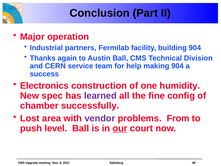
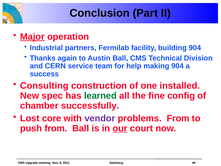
Major underline: none -> present
Electronics: Electronics -> Consulting
humidity: humidity -> installed
learned colour: purple -> green
area: area -> core
push level: level -> from
